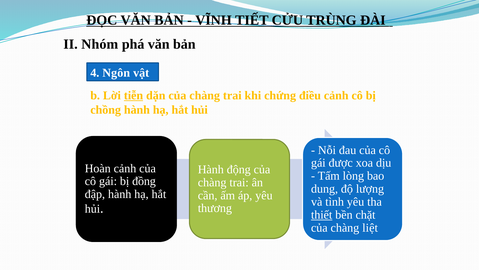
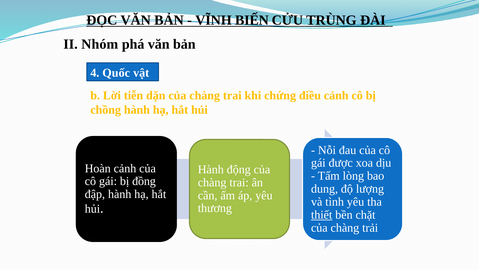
TIẾT: TIẾT -> BIẾN
Ngôn: Ngôn -> Quốc
tiễn underline: present -> none
liệt: liệt -> trải
